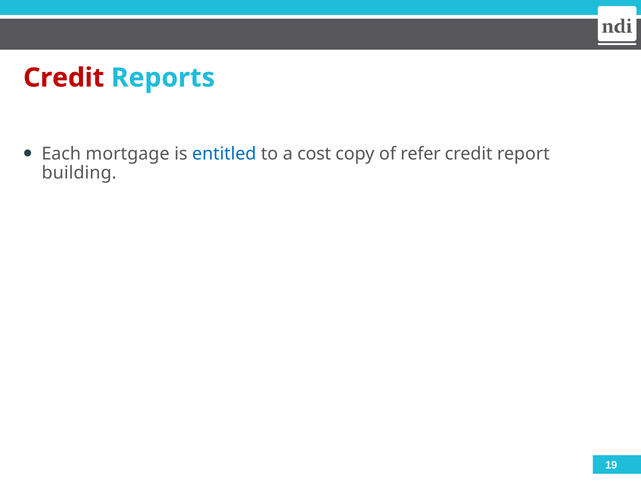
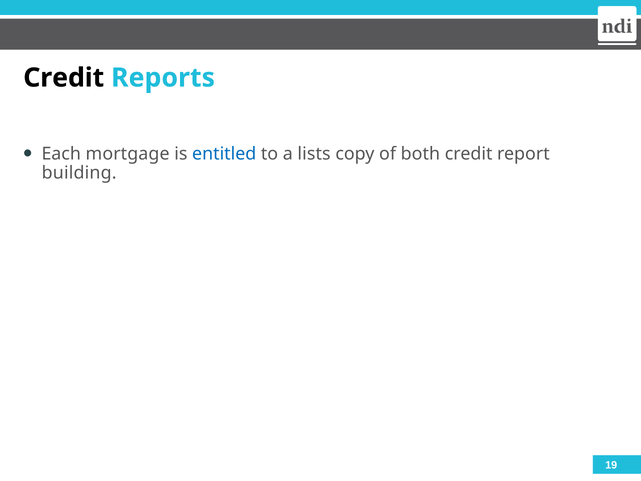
Credit at (64, 78) colour: red -> black
cost: cost -> lists
refer: refer -> both
